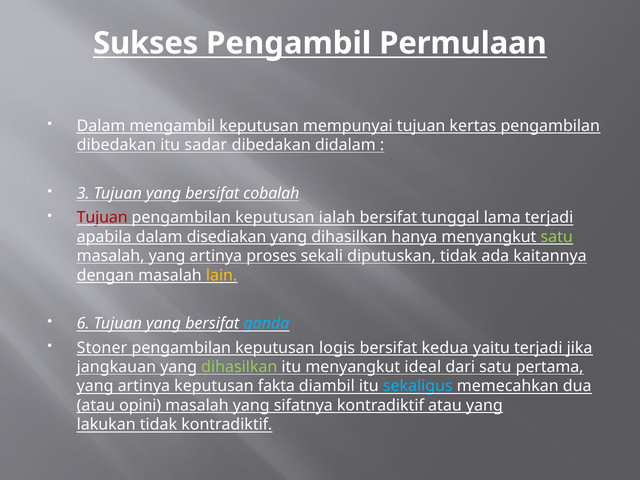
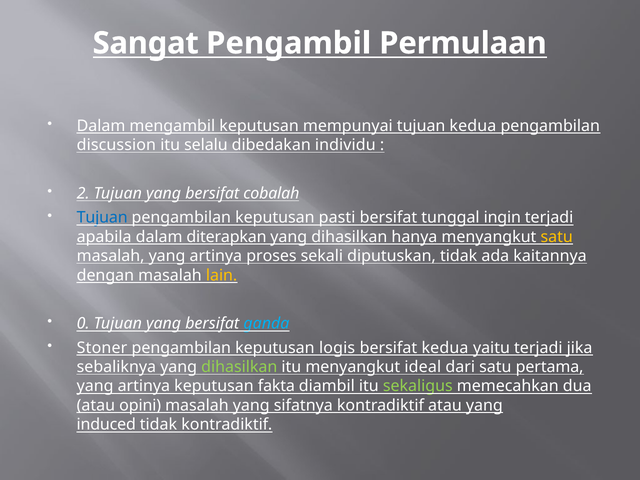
Sukses: Sukses -> Sangat
tujuan kertas: kertas -> kedua
dibedakan at (116, 145): dibedakan -> discussion
sadar: sadar -> selalu
didalam: didalam -> individu
3: 3 -> 2
Tujuan at (102, 218) colour: red -> blue
ialah: ialah -> pasti
lama: lama -> ingin
disediakan: disediakan -> diterapkan
satu at (557, 237) colour: light green -> yellow
6: 6 -> 0
jangkauan: jangkauan -> sebaliknya
sekaligus colour: light blue -> light green
lakukan: lakukan -> induced
